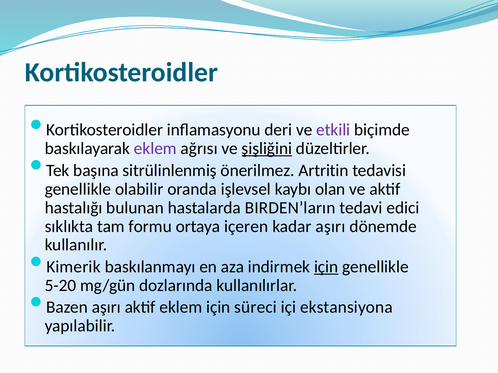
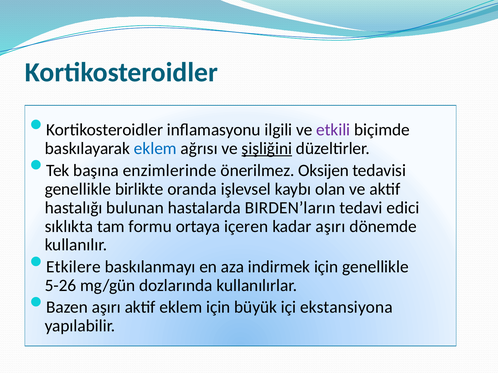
deri: deri -> ilgili
eklem at (155, 149) colour: purple -> blue
sitrülinlenmiş: sitrülinlenmiş -> enzimlerinde
Artritin: Artritin -> Oksijen
olabilir: olabilir -> birlikte
Kimerik: Kimerik -> Etkilere
için at (326, 267) underline: present -> none
5-20: 5-20 -> 5-26
süreci: süreci -> büyük
